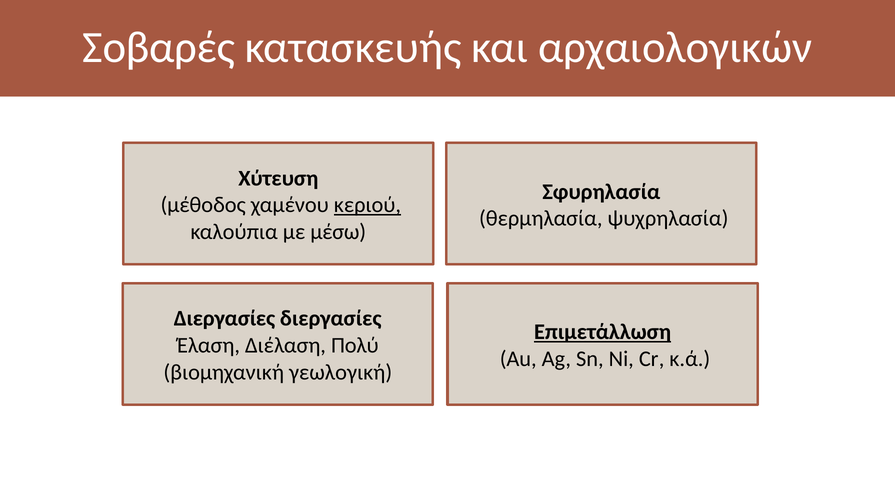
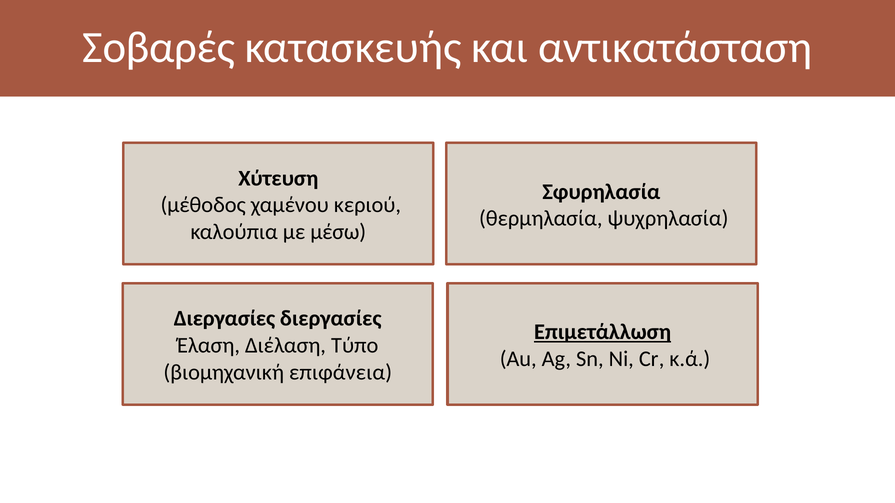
αρχαιολογικών: αρχαιολογικών -> αντικατάσταση
κεριού underline: present -> none
Πολύ: Πολύ -> Τύπο
γεωλογική: γεωλογική -> επιφάνεια
